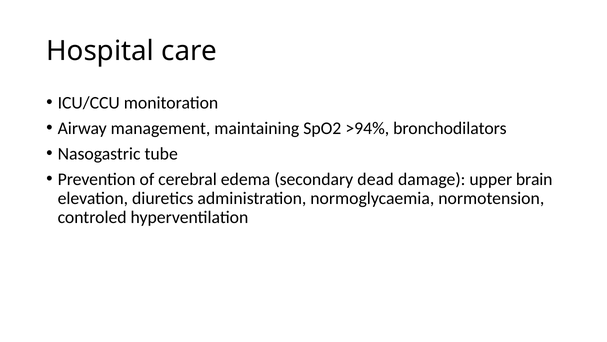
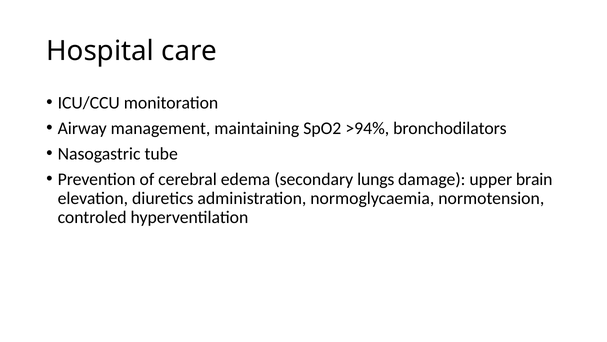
dead: dead -> lungs
